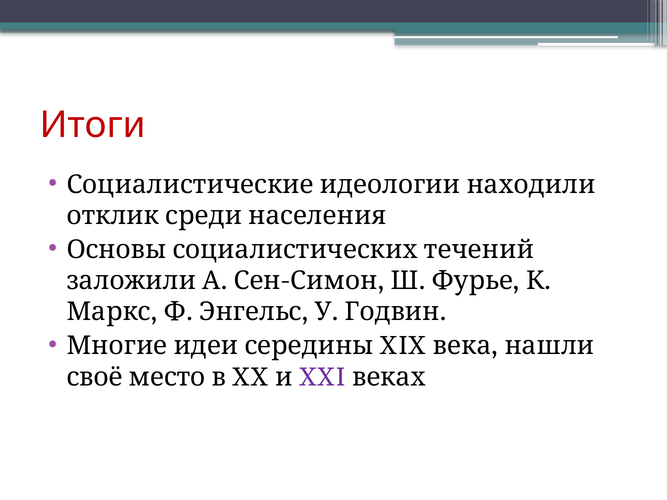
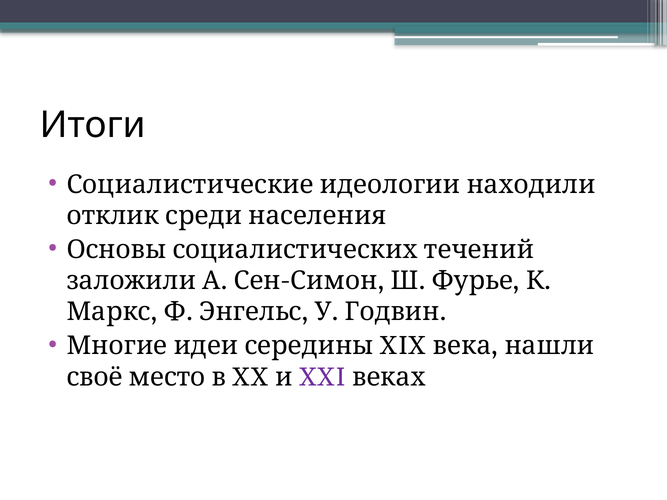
Итоги colour: red -> black
